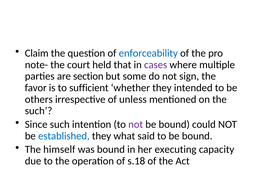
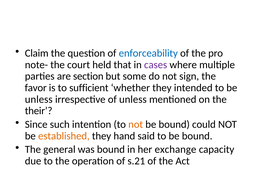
others at (39, 99): others -> unless
such at (39, 110): such -> their
not at (136, 124) colour: purple -> orange
established colour: blue -> orange
what: what -> hand
himself: himself -> general
executing: executing -> exchange
s.18: s.18 -> s.21
